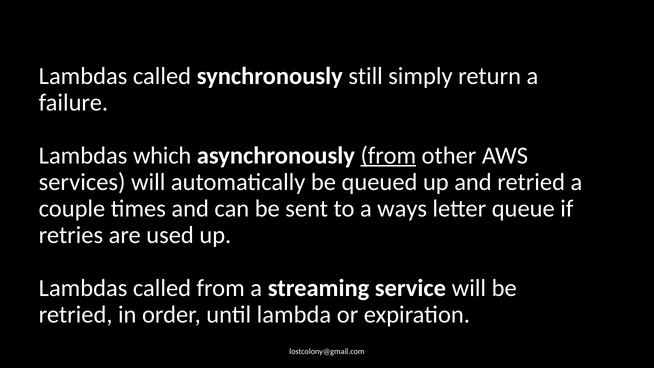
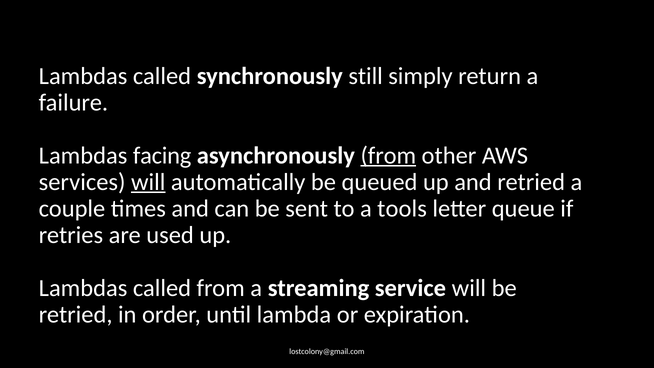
which: which -> facing
will at (148, 182) underline: none -> present
ways: ways -> tools
